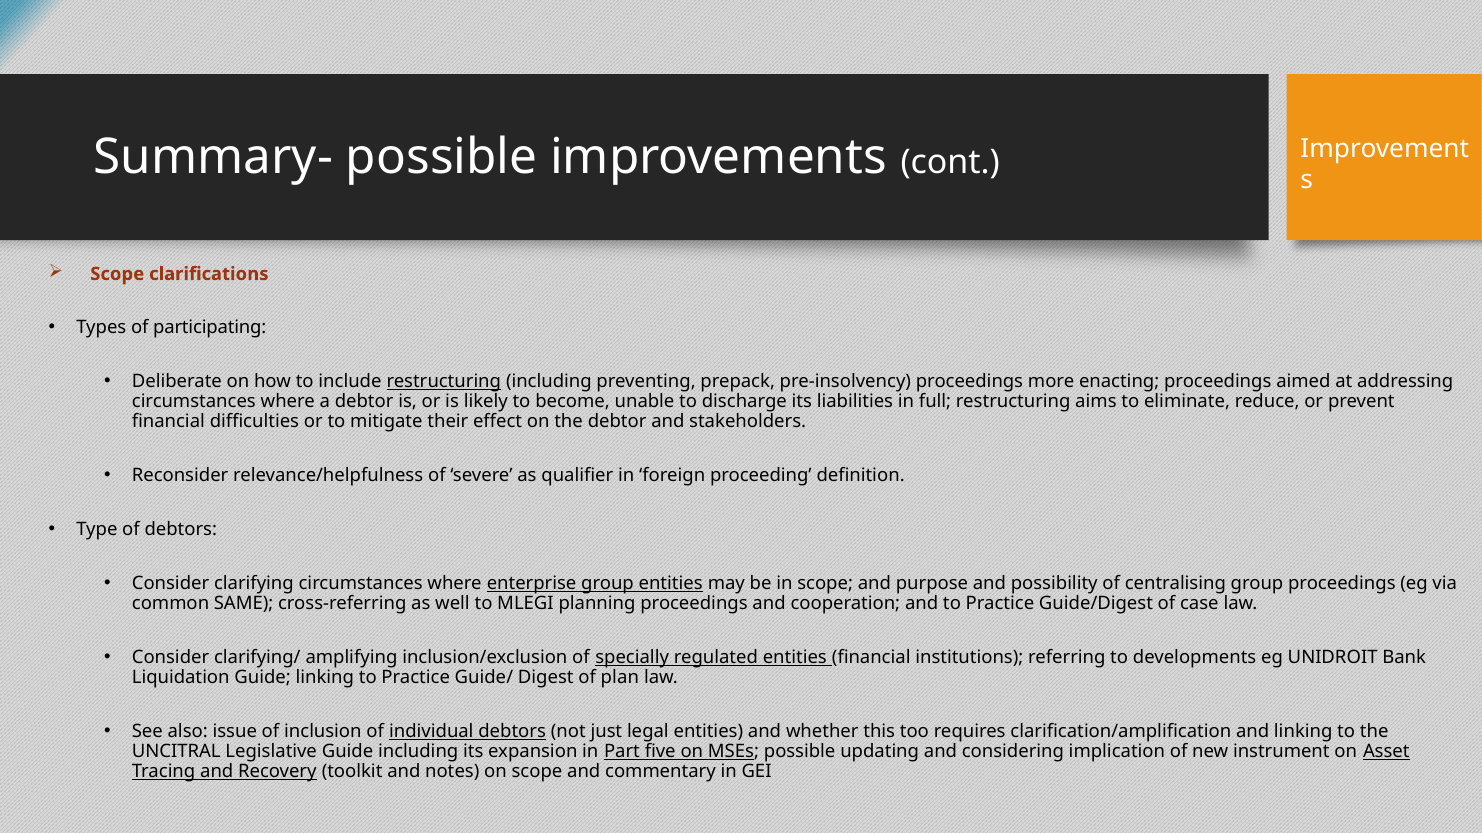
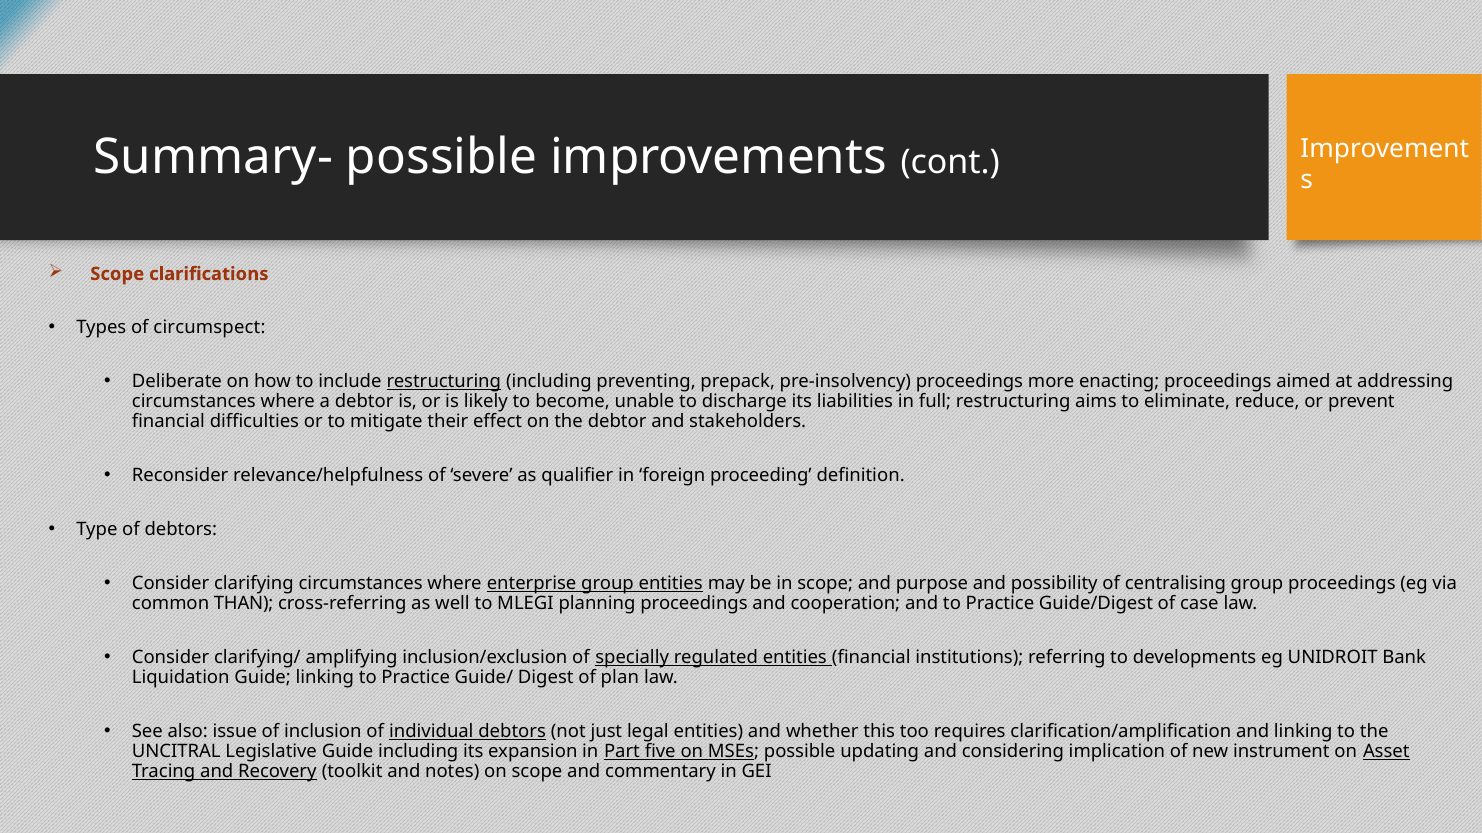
participating: participating -> circumspect
SAME: SAME -> THAN
